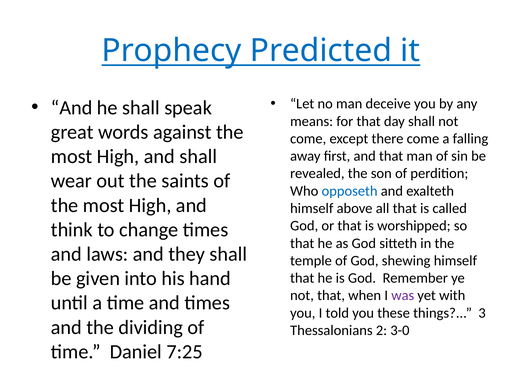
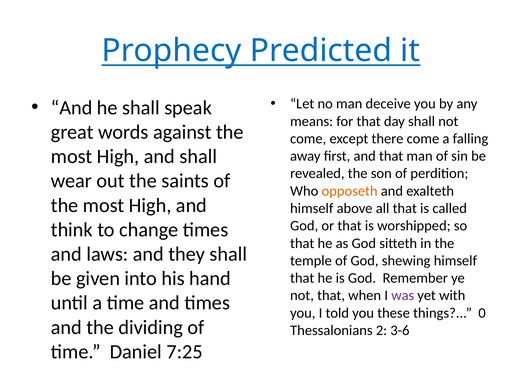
opposeth colour: blue -> orange
3: 3 -> 0
3-0: 3-0 -> 3-6
